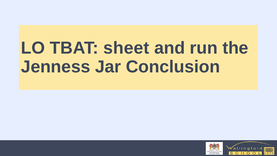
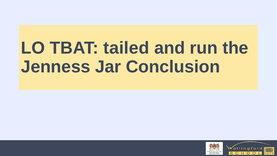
sheet: sheet -> tailed
